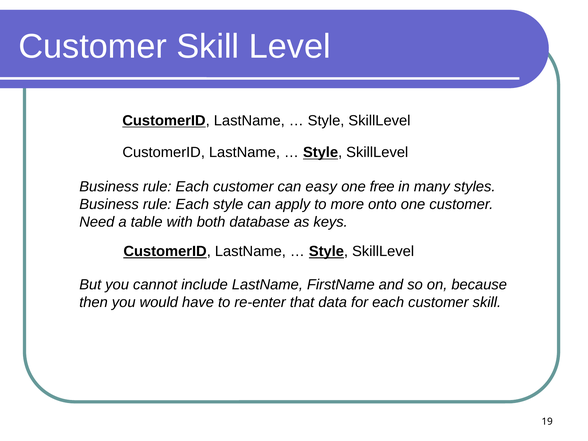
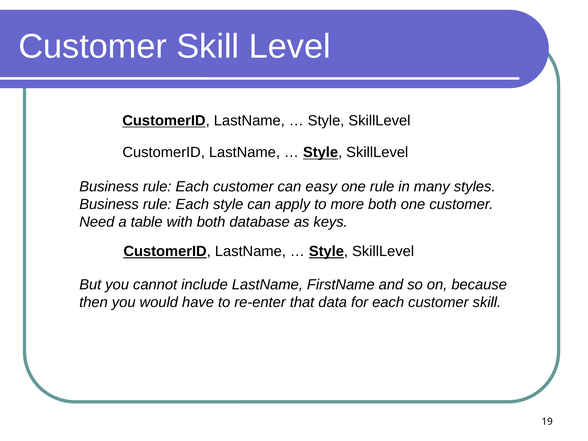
one free: free -> rule
more onto: onto -> both
